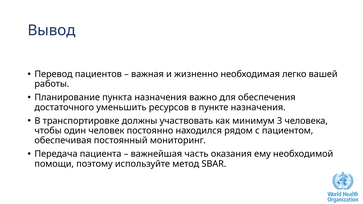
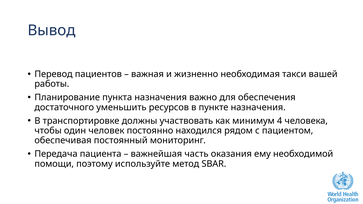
легко: легко -> такси
3: 3 -> 4
